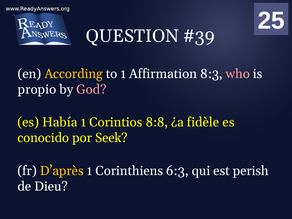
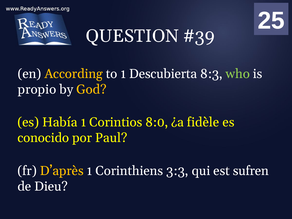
Affirmation: Affirmation -> Descubierta
who colour: pink -> light green
God colour: pink -> yellow
8:8: 8:8 -> 8:0
Seek: Seek -> Paul
6:3: 6:3 -> 3:3
perish: perish -> sufren
